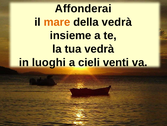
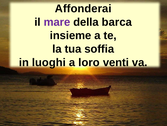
mare colour: orange -> purple
della vedrà: vedrà -> barca
tua vedrà: vedrà -> soffia
cieli: cieli -> loro
